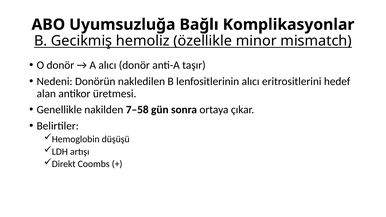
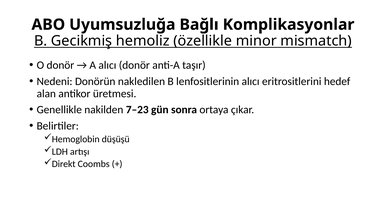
7–58: 7–58 -> 7–23
